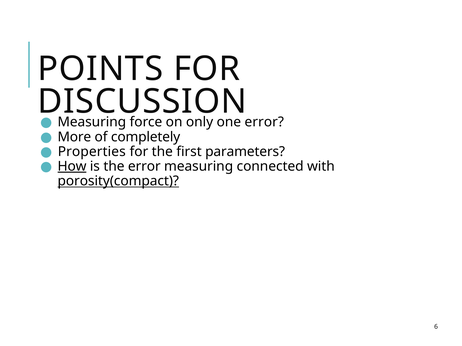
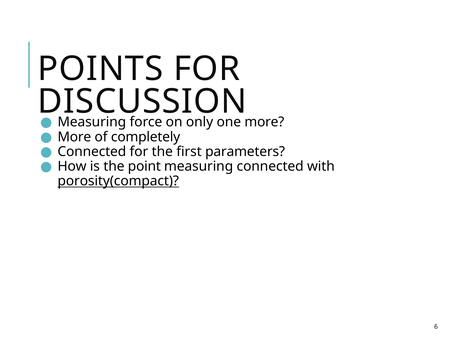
error at (264, 122): error -> more
Properties at (92, 152): Properties -> Connected
How underline: present -> none
the error: error -> point
